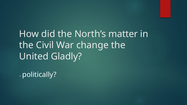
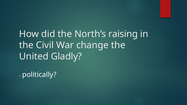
matter: matter -> raising
